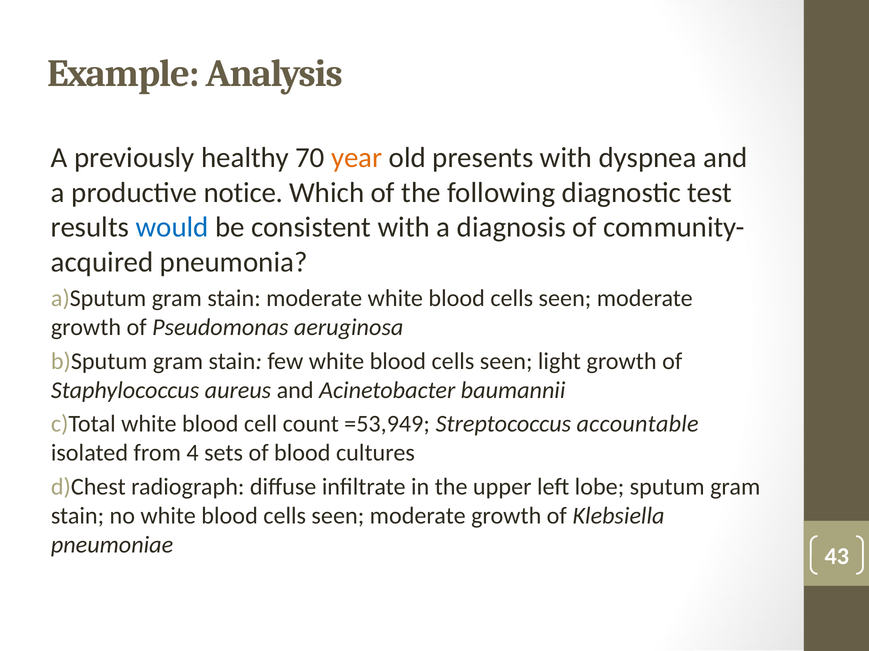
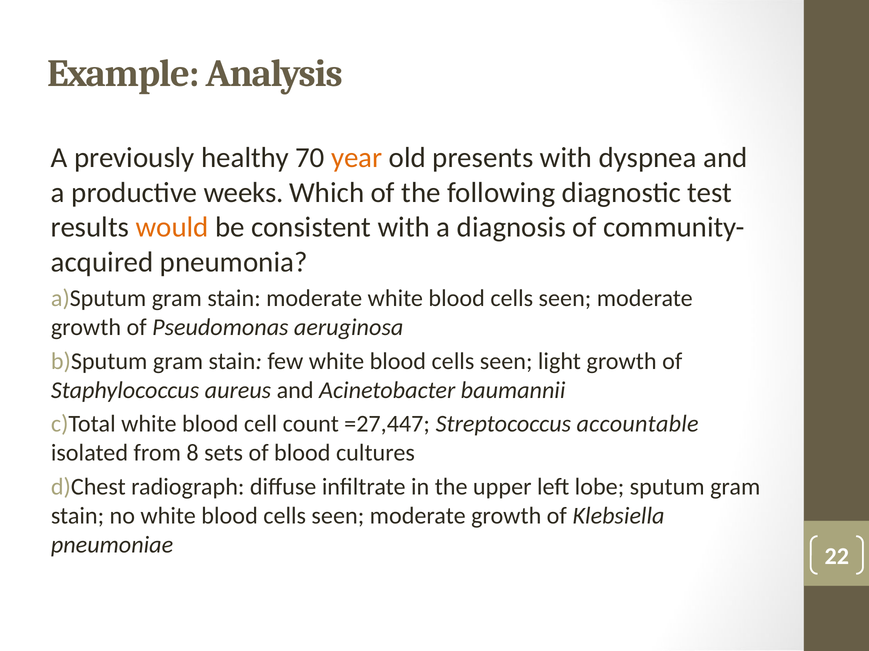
notice: notice -> weeks
would colour: blue -> orange
=53,949: =53,949 -> =27,447
4: 4 -> 8
43: 43 -> 22
